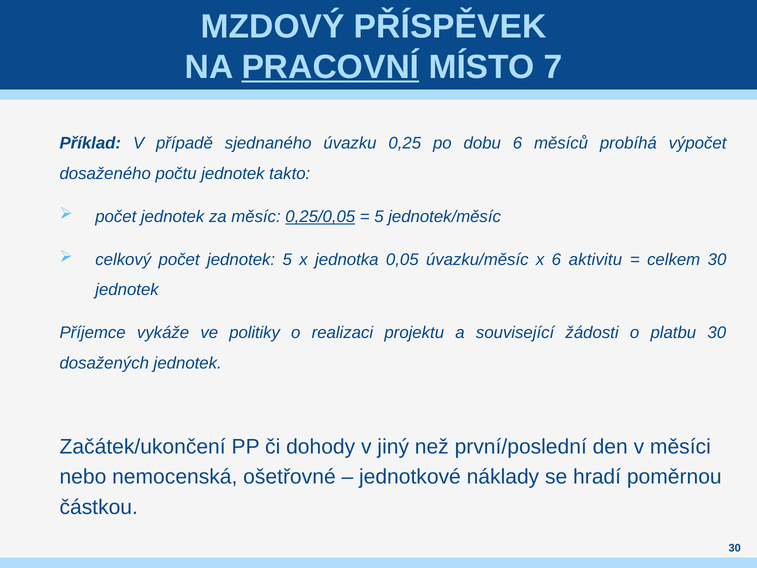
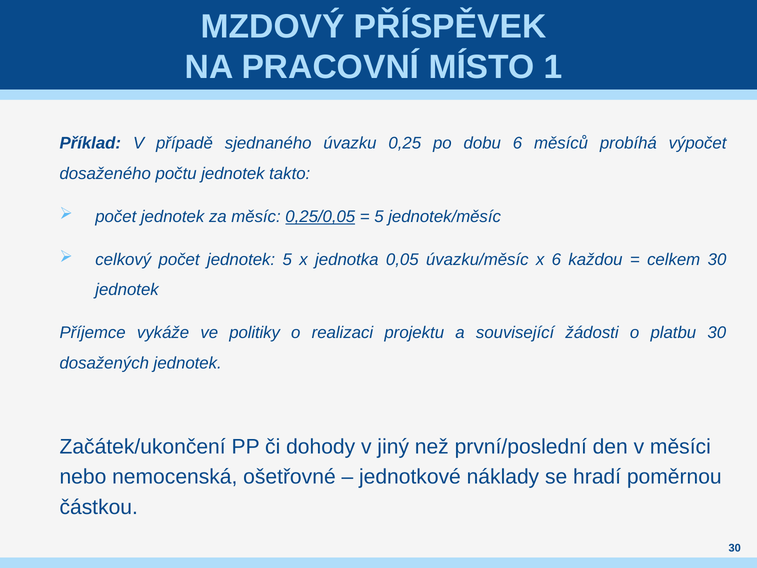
PRACOVNÍ underline: present -> none
7: 7 -> 1
aktivitu: aktivitu -> každou
